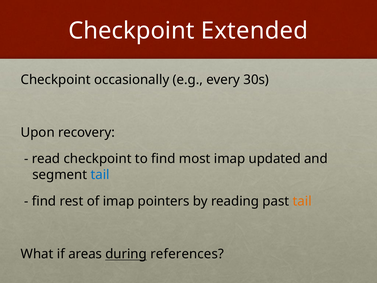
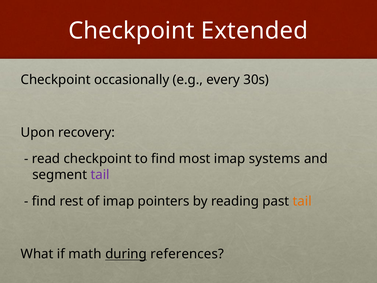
updated: updated -> systems
tail at (100, 175) colour: blue -> purple
areas: areas -> math
